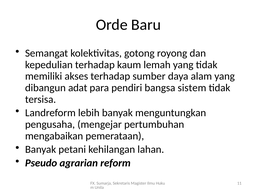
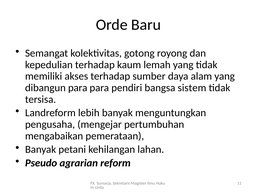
dibangun adat: adat -> para
